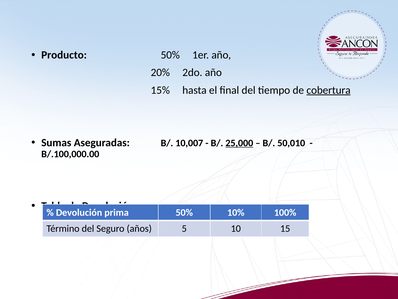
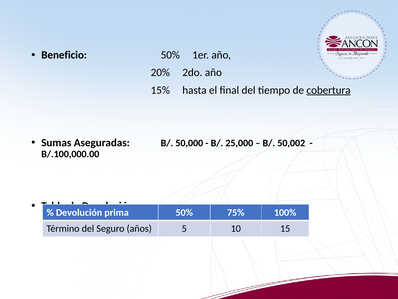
Producto: Producto -> Beneficio
10,007: 10,007 -> 50,000
25,000 underline: present -> none
50,010: 50,010 -> 50,002
10%: 10% -> 75%
